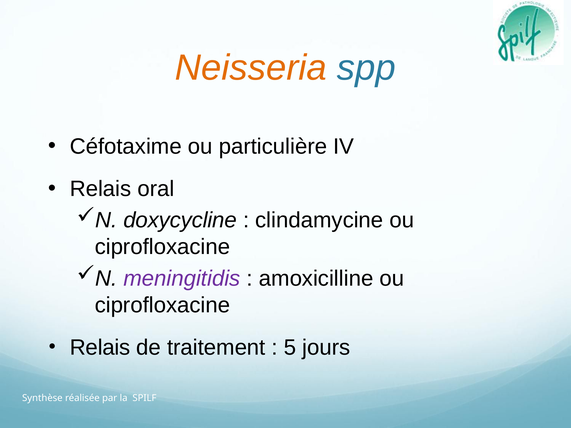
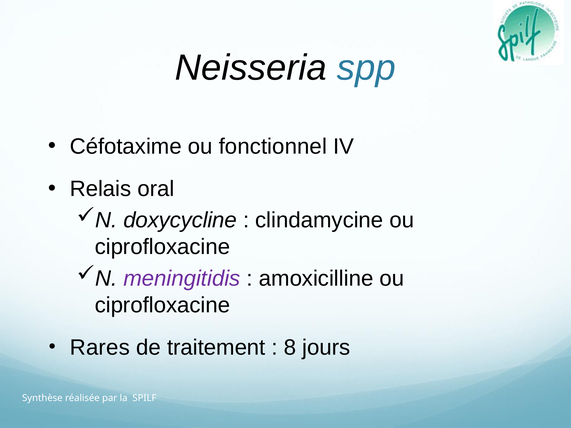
Neisseria colour: orange -> black
particulière: particulière -> fonctionnel
Relais at (100, 348): Relais -> Rares
5: 5 -> 8
